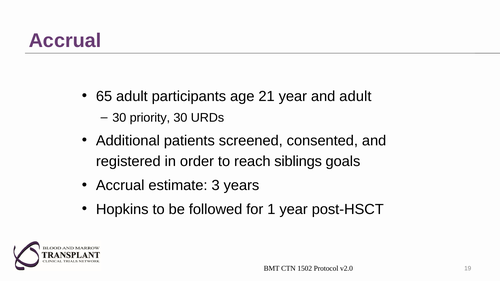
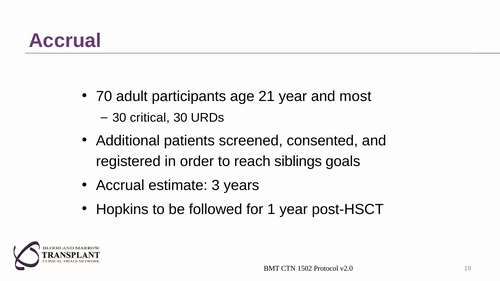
65: 65 -> 70
and adult: adult -> most
priority: priority -> critical
